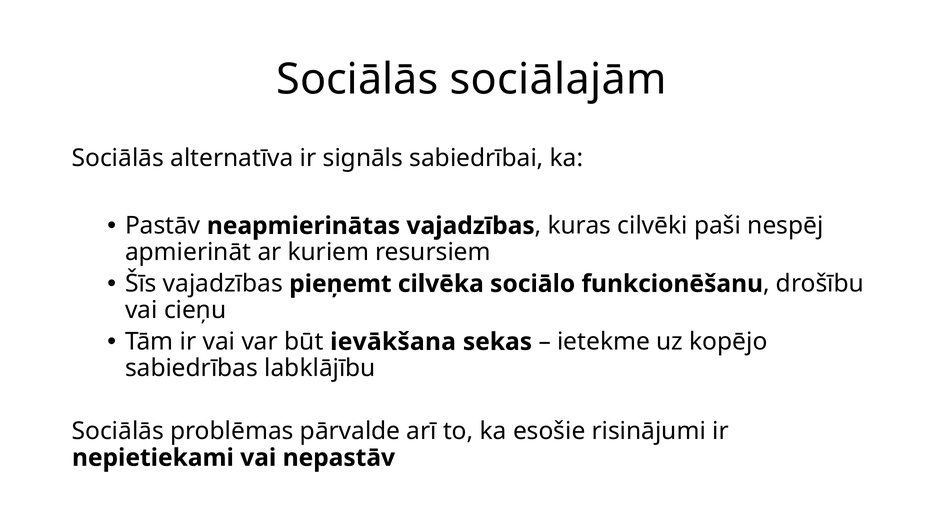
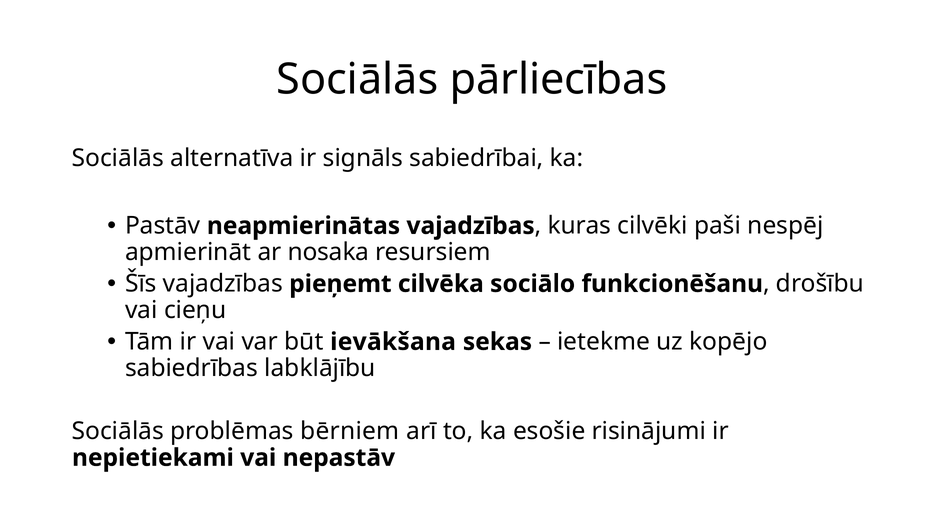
sociālajām: sociālajām -> pārliecības
kuriem: kuriem -> nosaka
pārvalde: pārvalde -> bērniem
